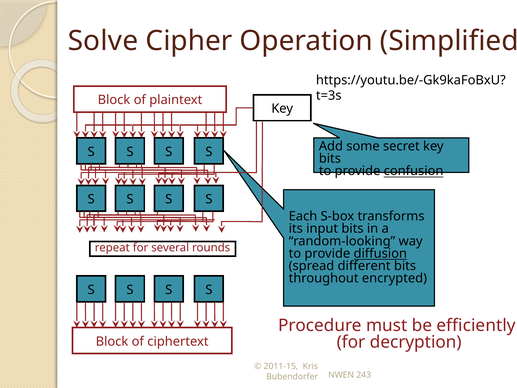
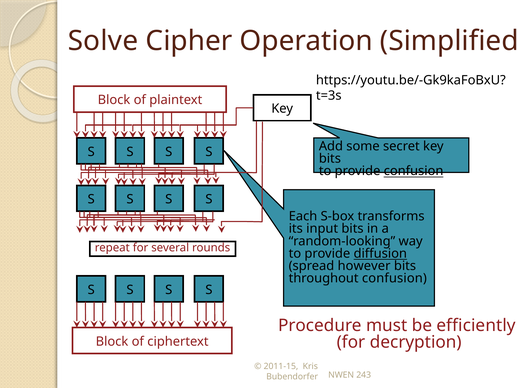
different: different -> however
throughout encrypted: encrypted -> confusion
